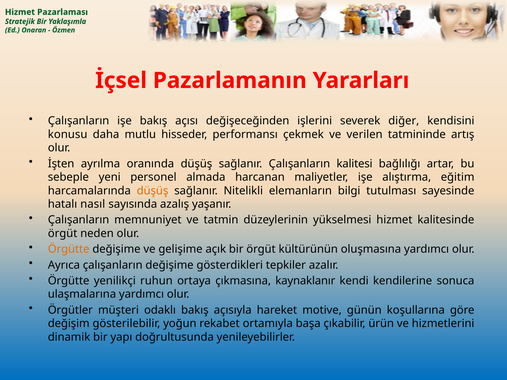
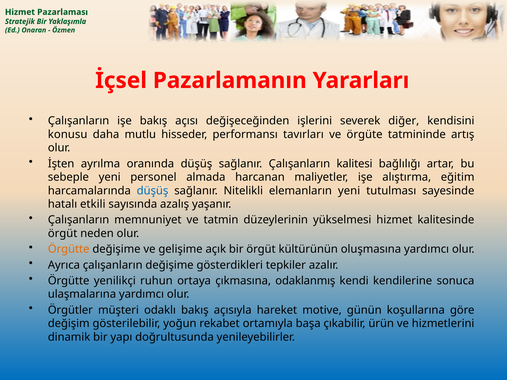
çekmek: çekmek -> tavırları
verilen: verilen -> örgüte
düşüş at (153, 191) colour: orange -> blue
elemanların bilgi: bilgi -> yeni
nasıl: nasıl -> etkili
kaynaklanır: kaynaklanır -> odaklanmış
